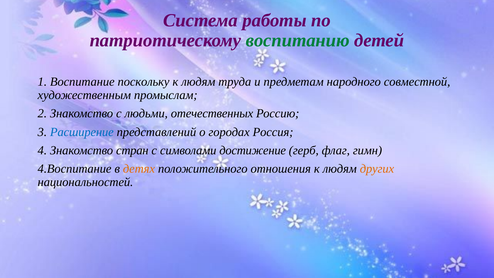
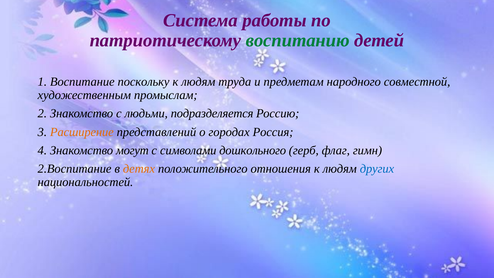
отечественных: отечественных -> подразделяется
Расширение colour: blue -> orange
стран: стран -> могут
достижение: достижение -> дошкольного
4.Воспитание: 4.Воспитание -> 2.Воспитание
других colour: orange -> blue
